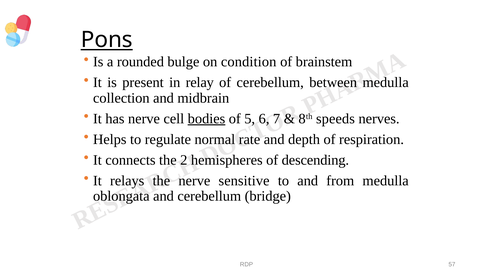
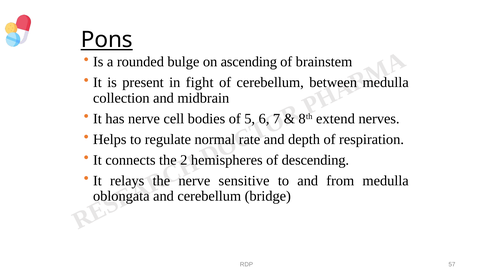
condition: condition -> ascending
relay: relay -> fight
bodies underline: present -> none
speeds: speeds -> extend
